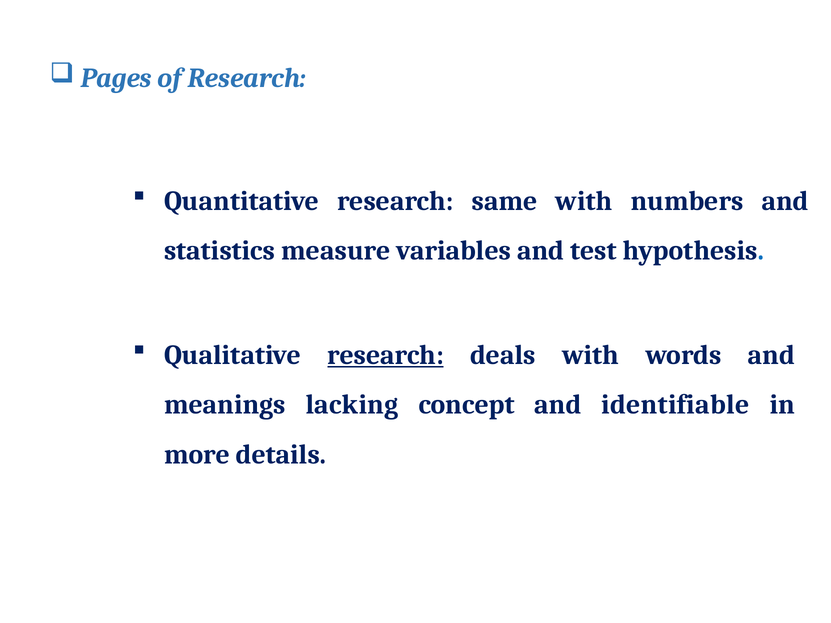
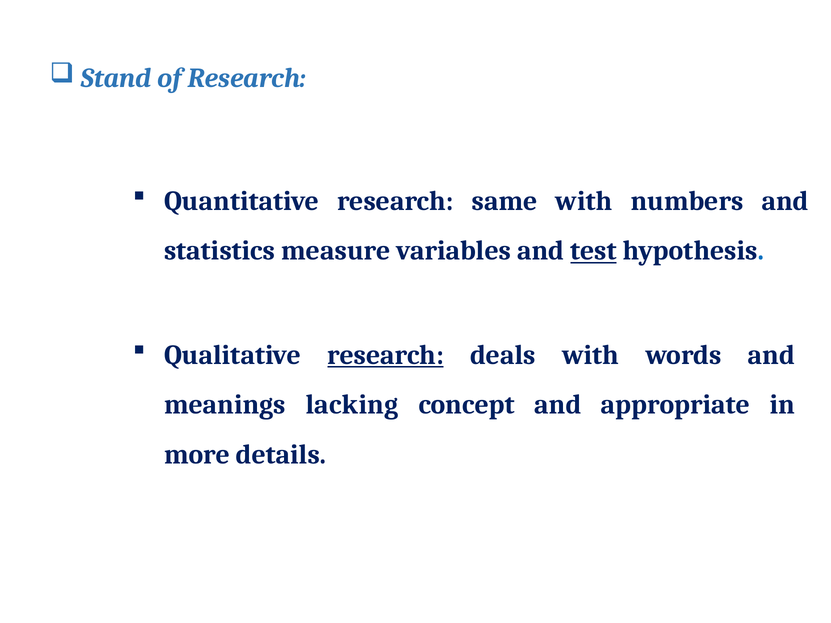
Pages: Pages -> Stand
test underline: none -> present
identifiable: identifiable -> appropriate
